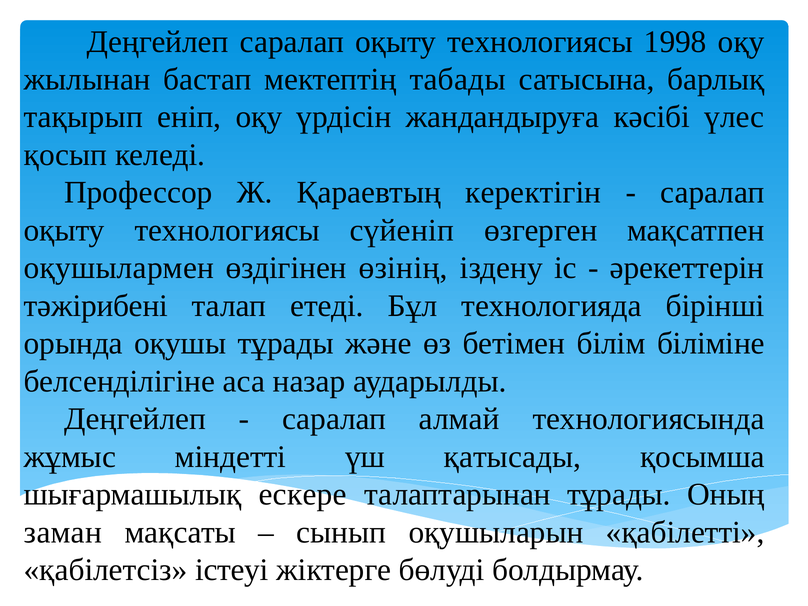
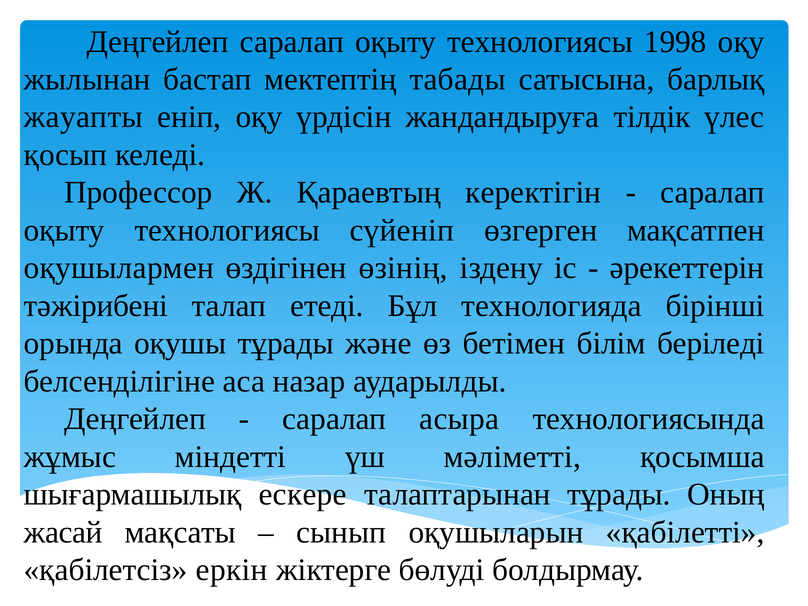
тақырып: тақырып -> жауапты
кәсібі: кәсібі -> тілдік
біліміне: біліміне -> беріледі
алмай: алмай -> асыра
қатысады: қатысады -> мәліметті
заман: заман -> жасай
істеуі: істеуі -> еркін
